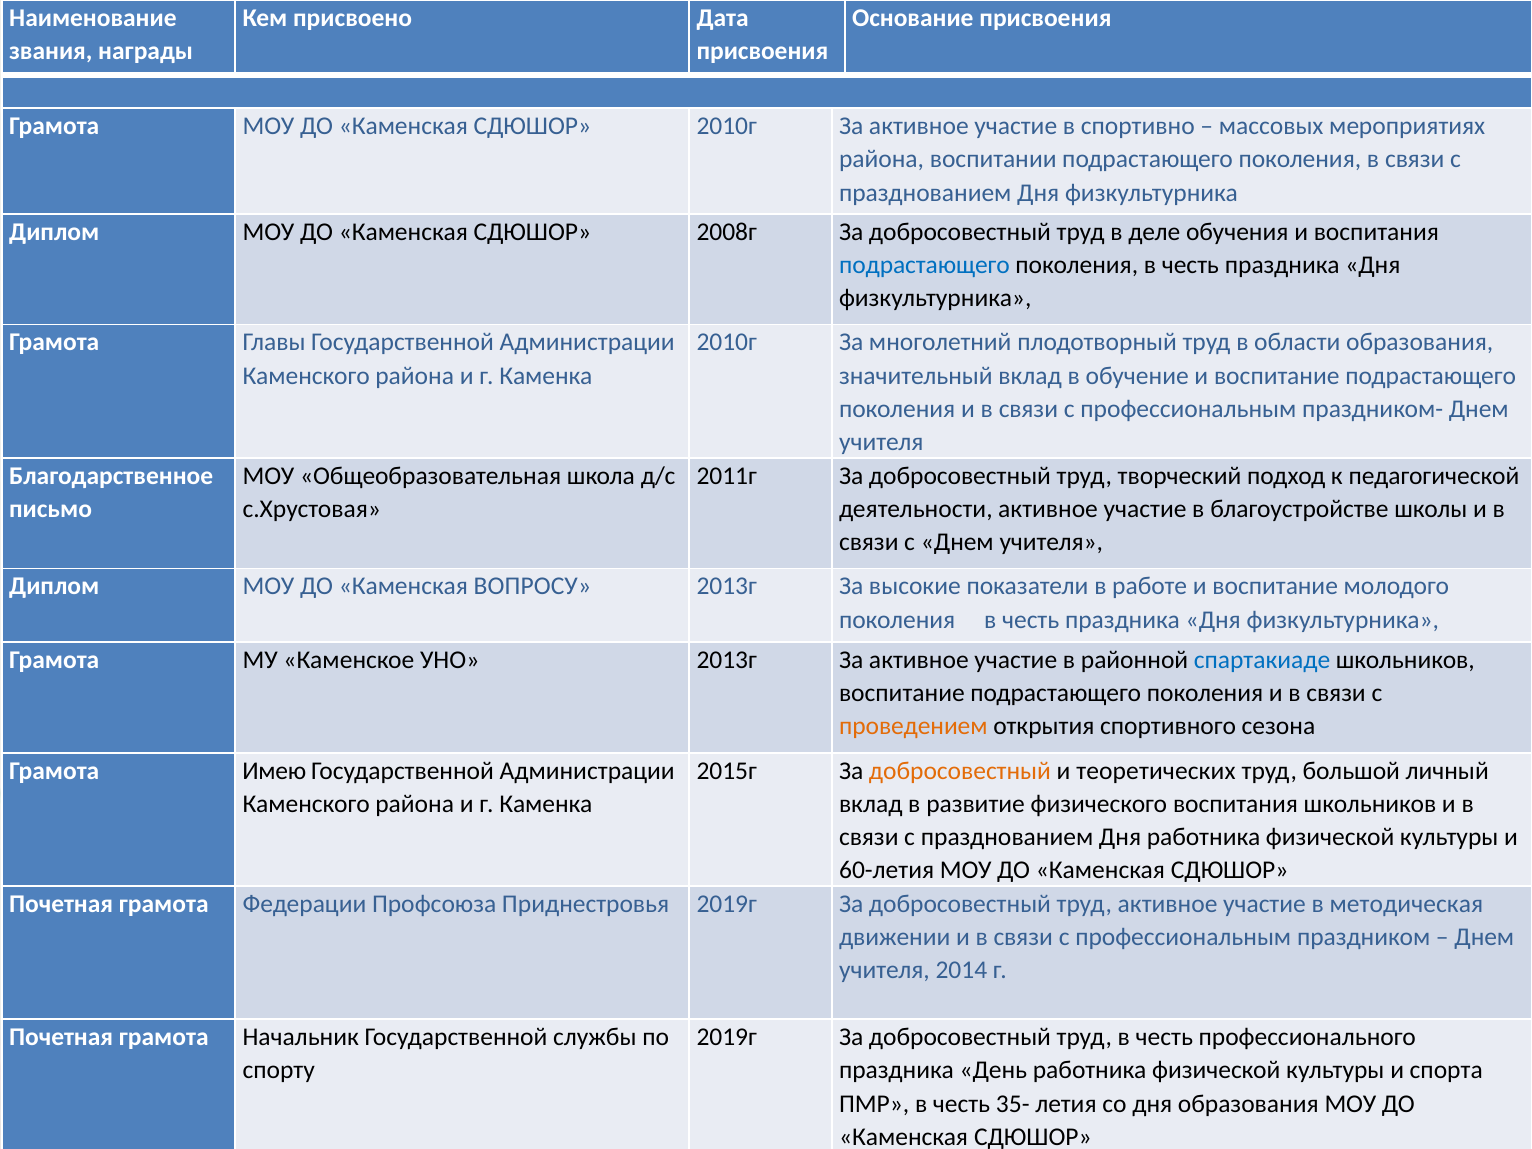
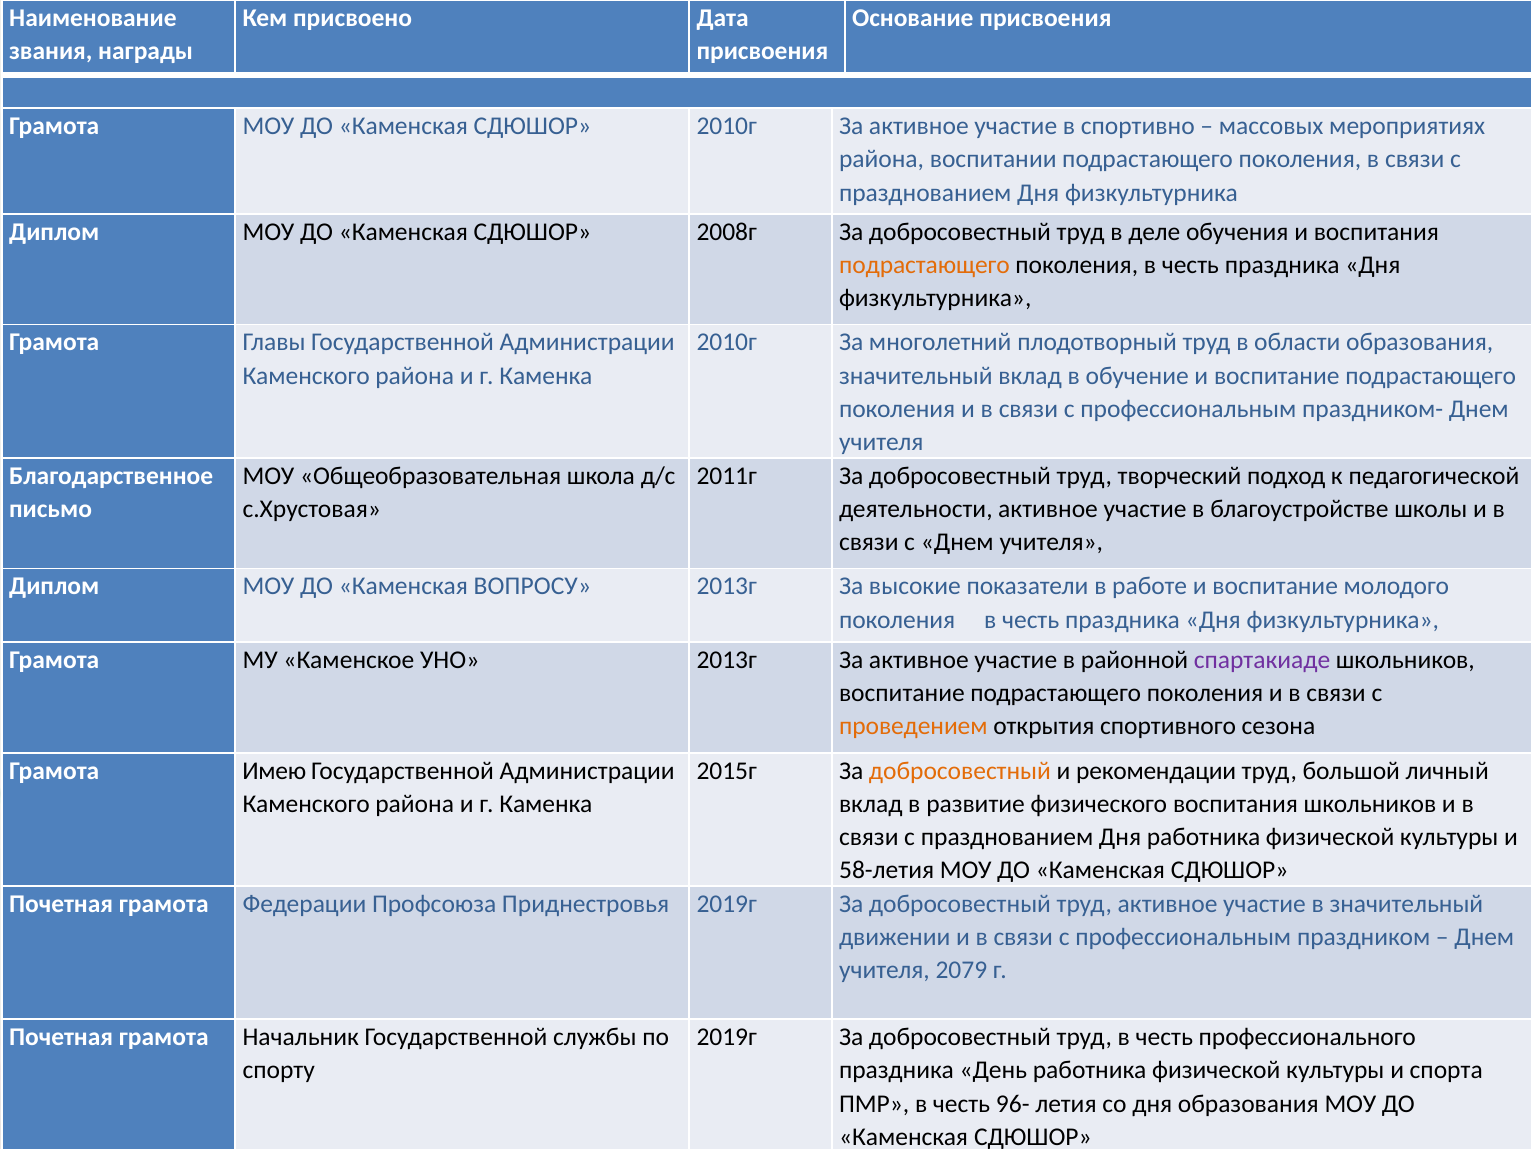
подрастающего at (924, 265) colour: blue -> orange
спартакиаде colour: blue -> purple
теоретических: теоретических -> рекомендации
60-летия: 60-летия -> 58-летия
в методическая: методическая -> значительный
2014: 2014 -> 2079
35-: 35- -> 96-
